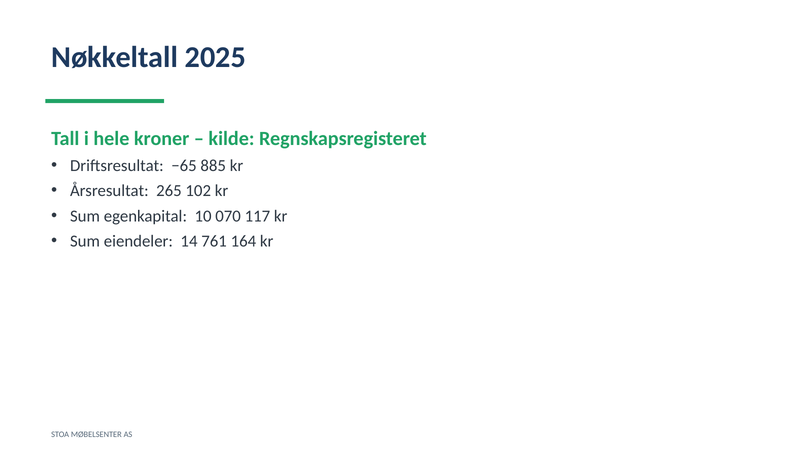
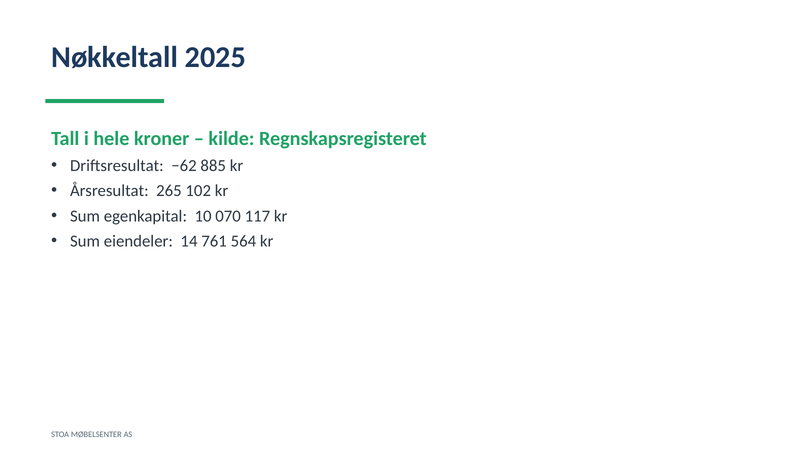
−65: −65 -> −62
164: 164 -> 564
